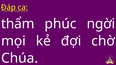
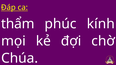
ngời: ngời -> kính
